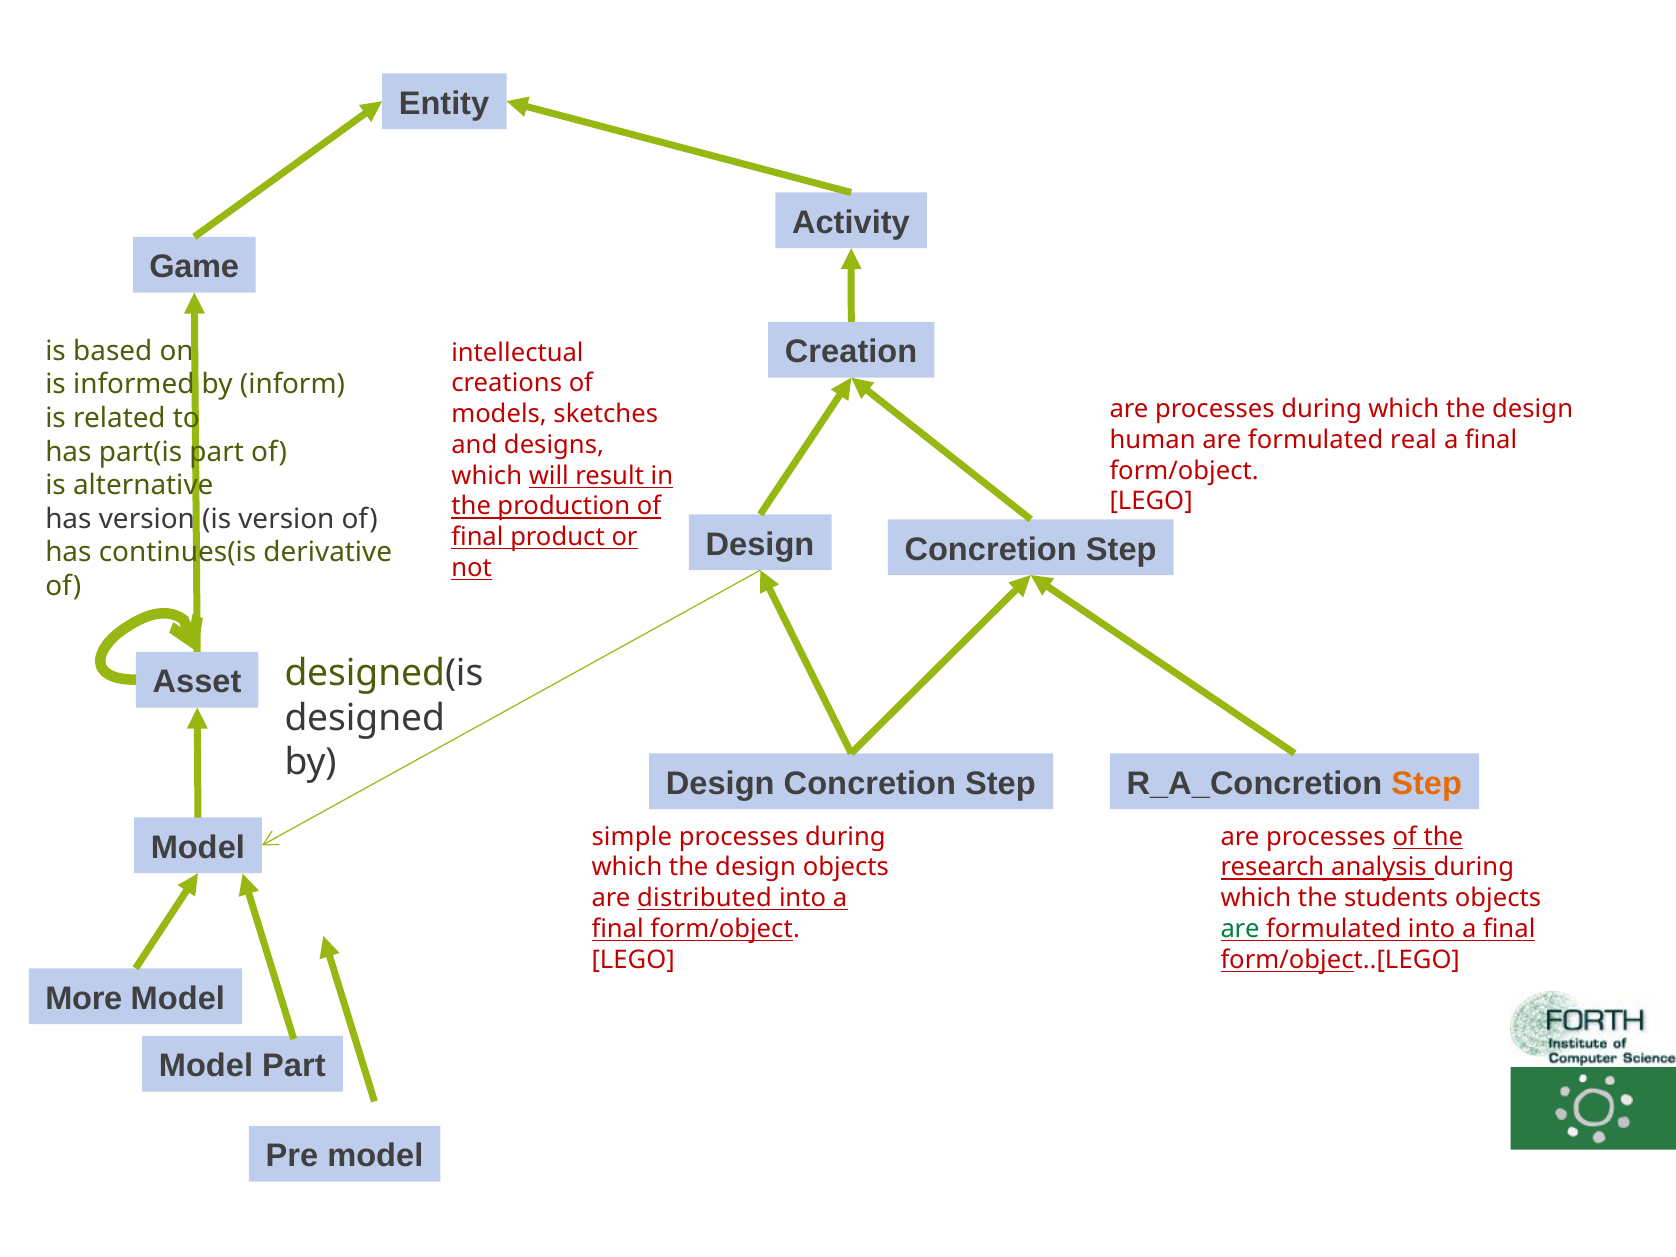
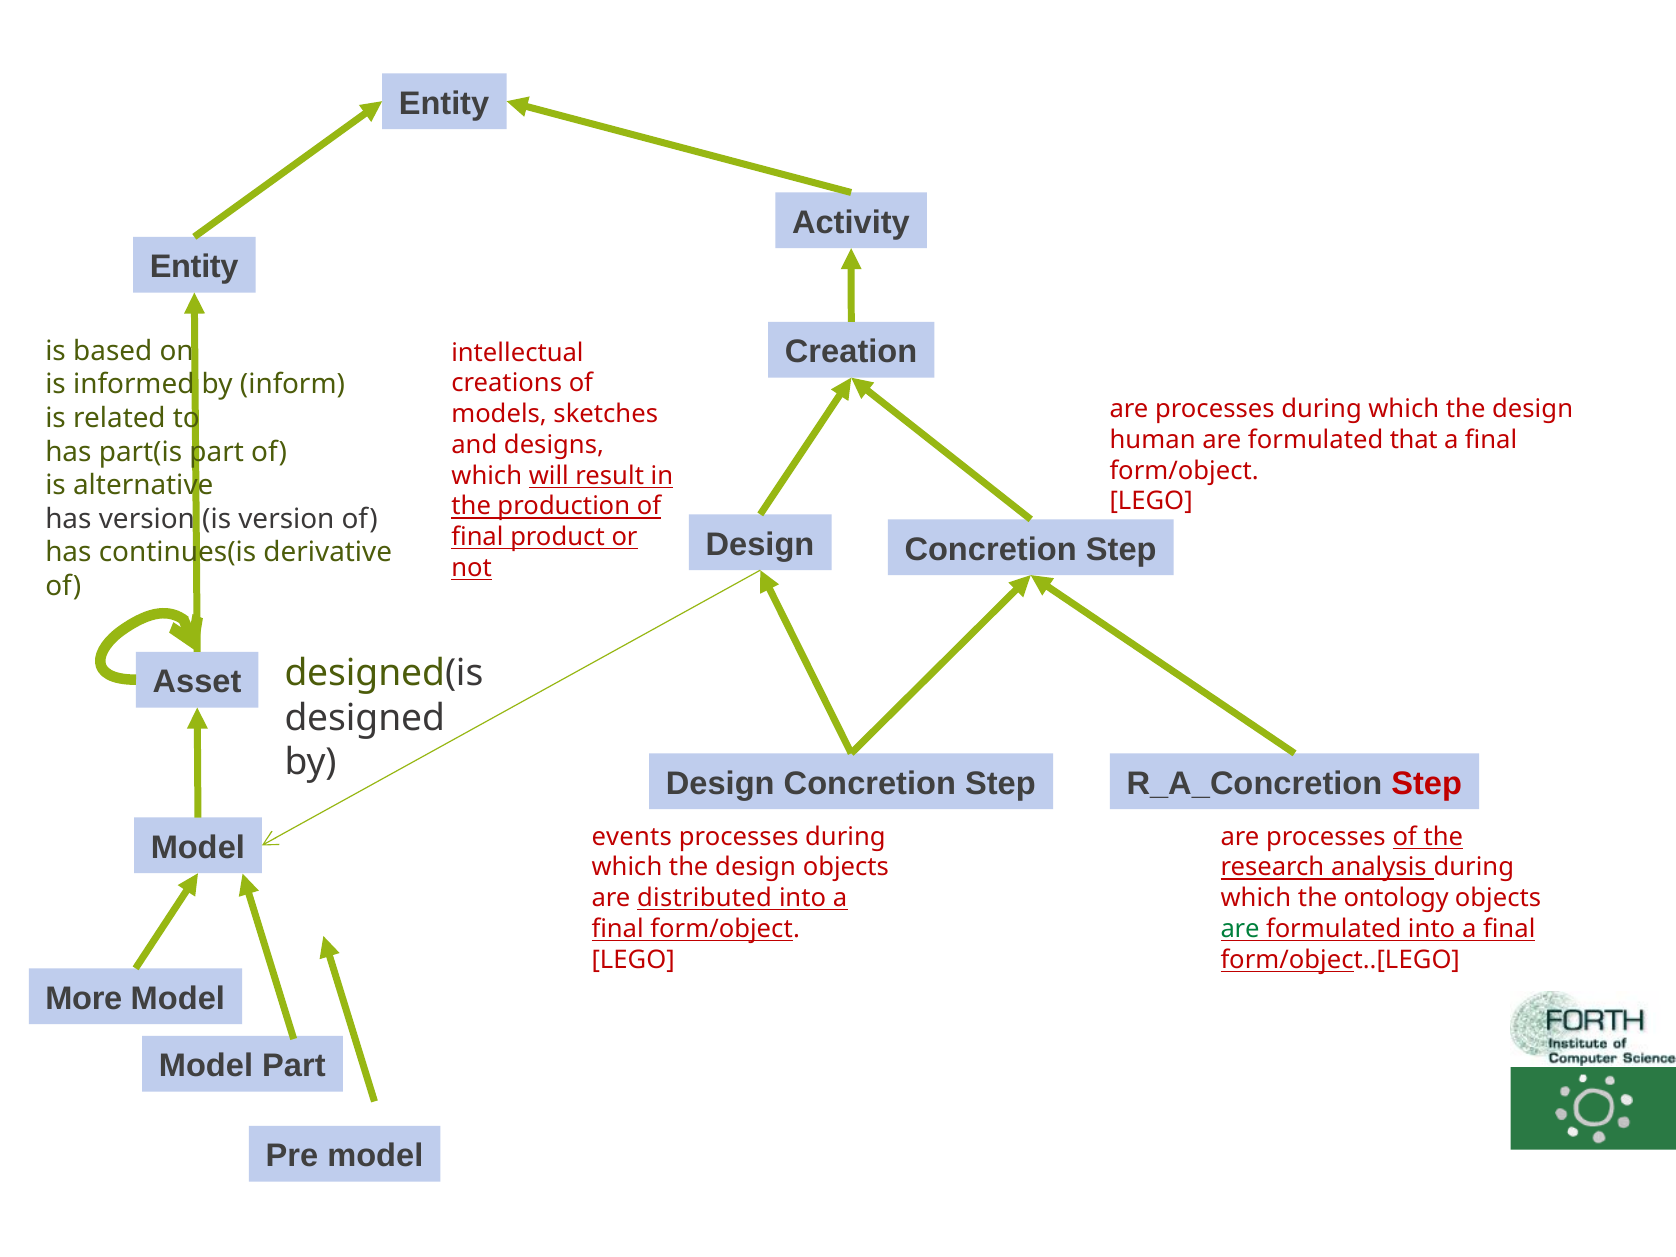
Game at (194, 267): Game -> Entity
real: real -> that
Step at (1427, 783) colour: orange -> red
simple: simple -> events
students: students -> ontology
